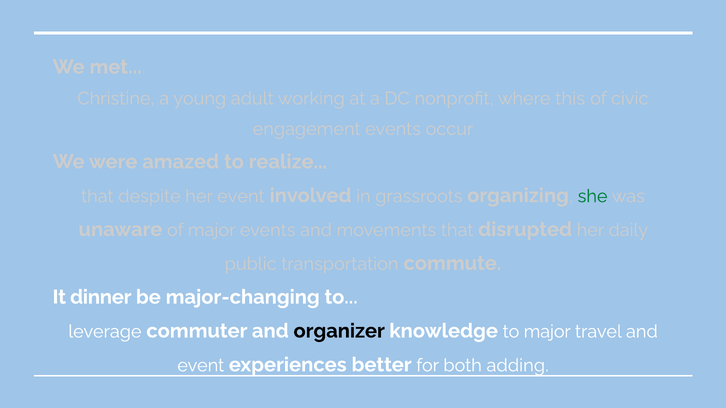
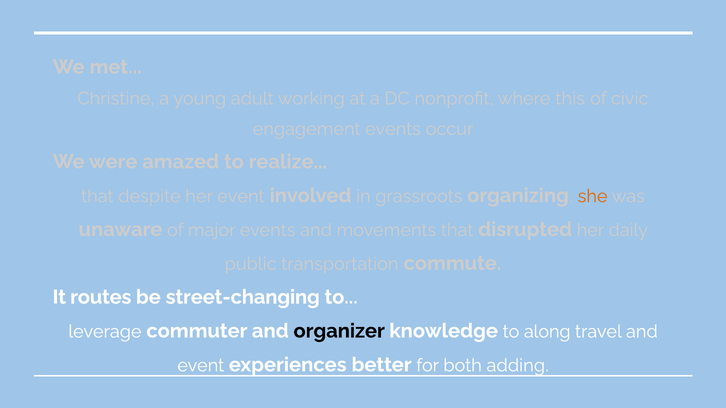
she colour: green -> orange
dinner: dinner -> routes
major-changing: major-changing -> street-changing
to major: major -> along
